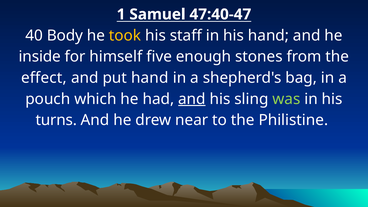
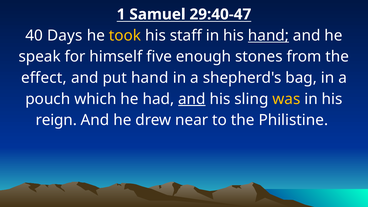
47:40-47: 47:40-47 -> 29:40-47
Body: Body -> Days
hand at (268, 36) underline: none -> present
inside: inside -> speak
was colour: light green -> yellow
turns: turns -> reign
